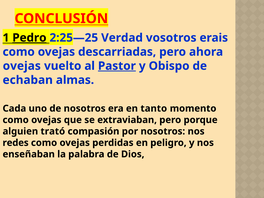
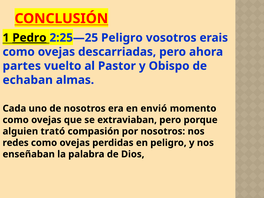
2:25—25 Verdad: Verdad -> Peligro
ovejas at (22, 66): ovejas -> partes
Pastor underline: present -> none
tanto: tanto -> envió
